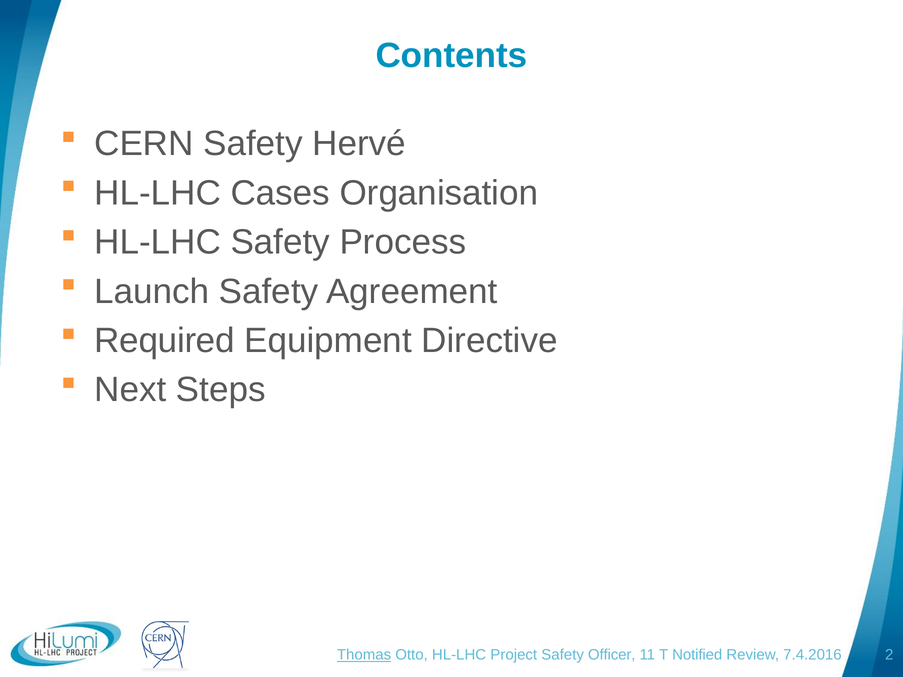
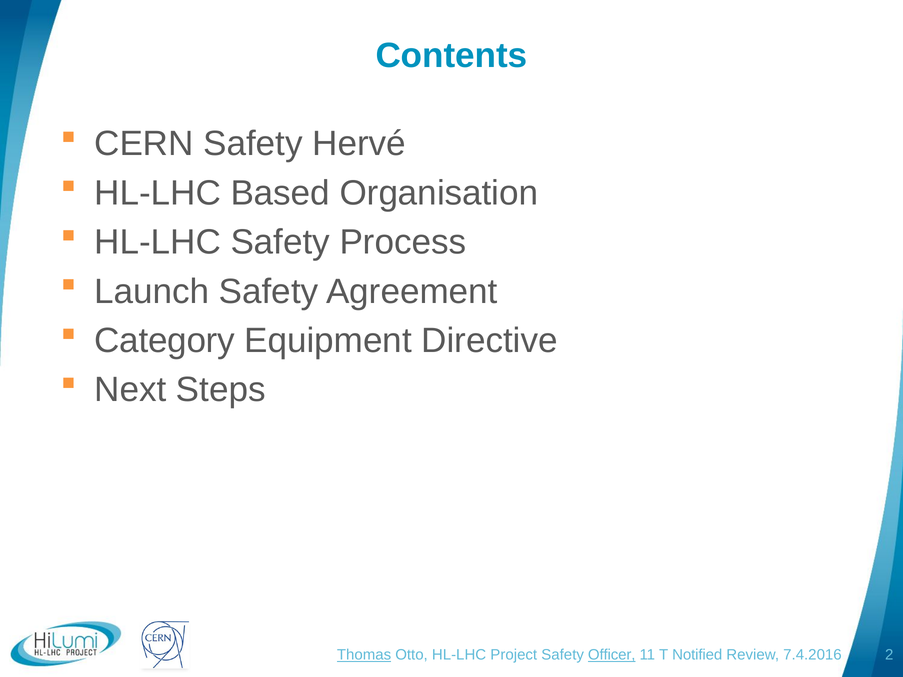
Cases: Cases -> Based
Required: Required -> Category
Officer underline: none -> present
